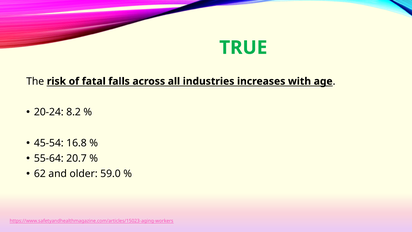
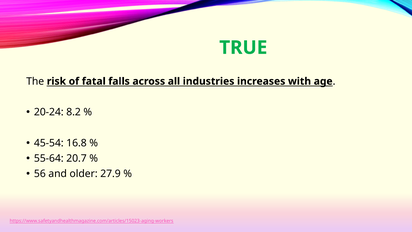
62: 62 -> 56
59.0: 59.0 -> 27.9
